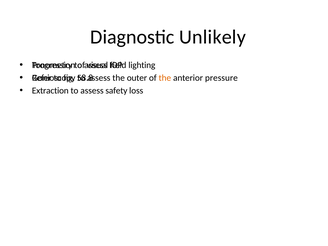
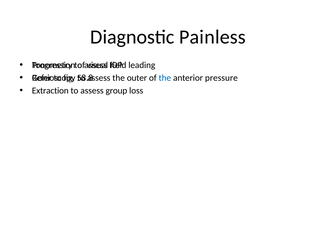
Unlikely: Unlikely -> Painless
lighting: lighting -> leading
the at (165, 78) colour: orange -> blue
safety: safety -> group
